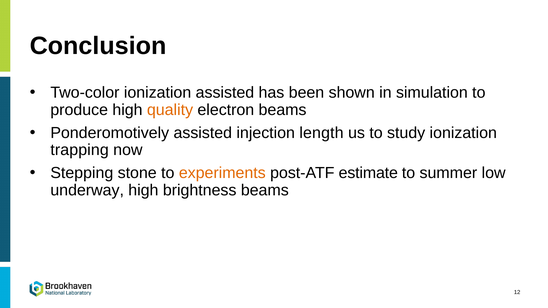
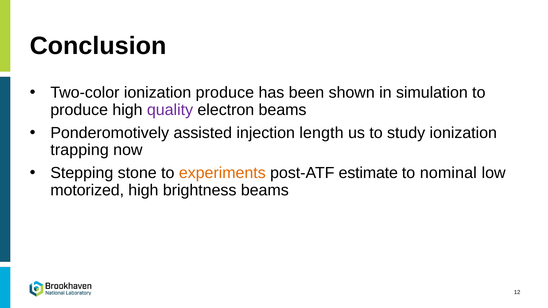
ionization assisted: assisted -> produce
quality colour: orange -> purple
summer: summer -> nominal
underway: underway -> motorized
